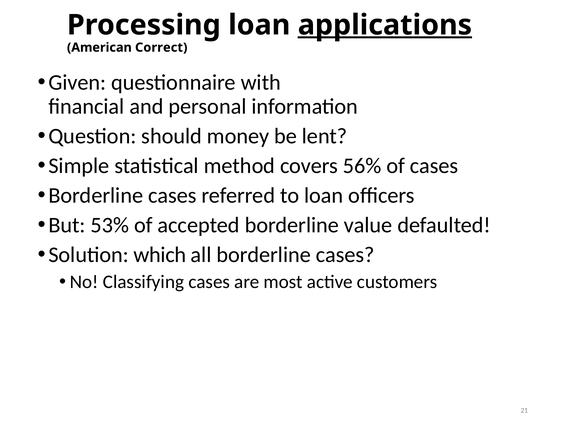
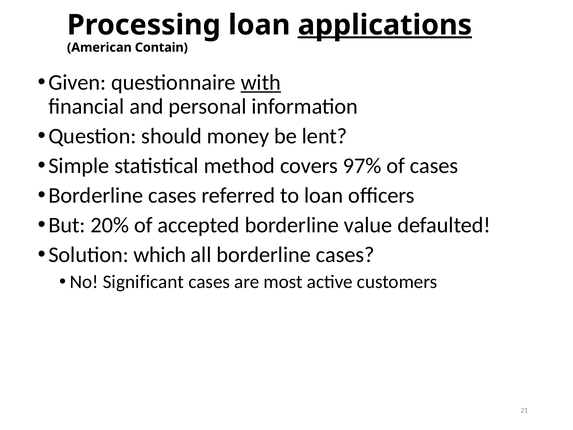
Correct: Correct -> Contain
with underline: none -> present
56%: 56% -> 97%
53%: 53% -> 20%
Classifying: Classifying -> Significant
